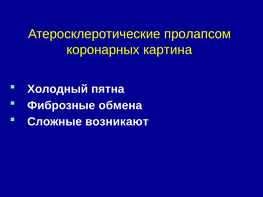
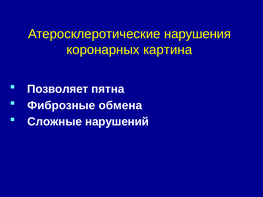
пролапсом: пролапсом -> нарушения
Холодный: Холодный -> Позволяет
возникают: возникают -> нарушений
